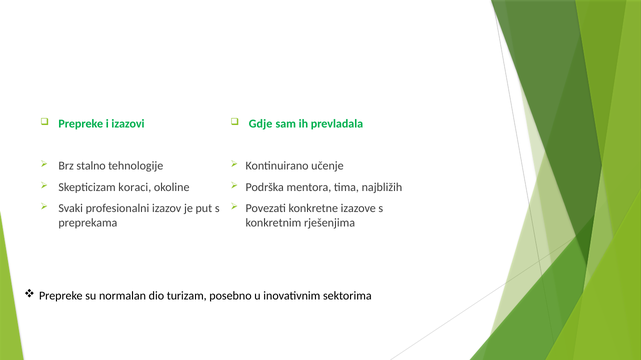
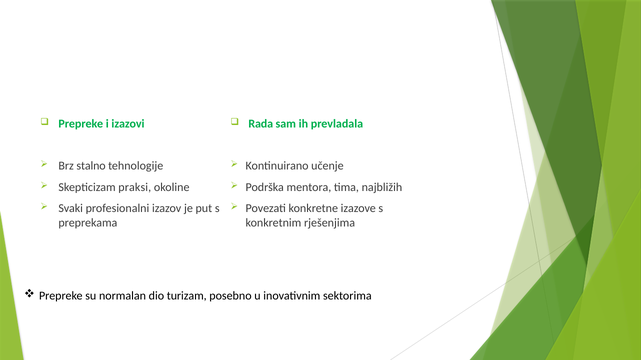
Gdje: Gdje -> Rada
koraci: koraci -> praksi
